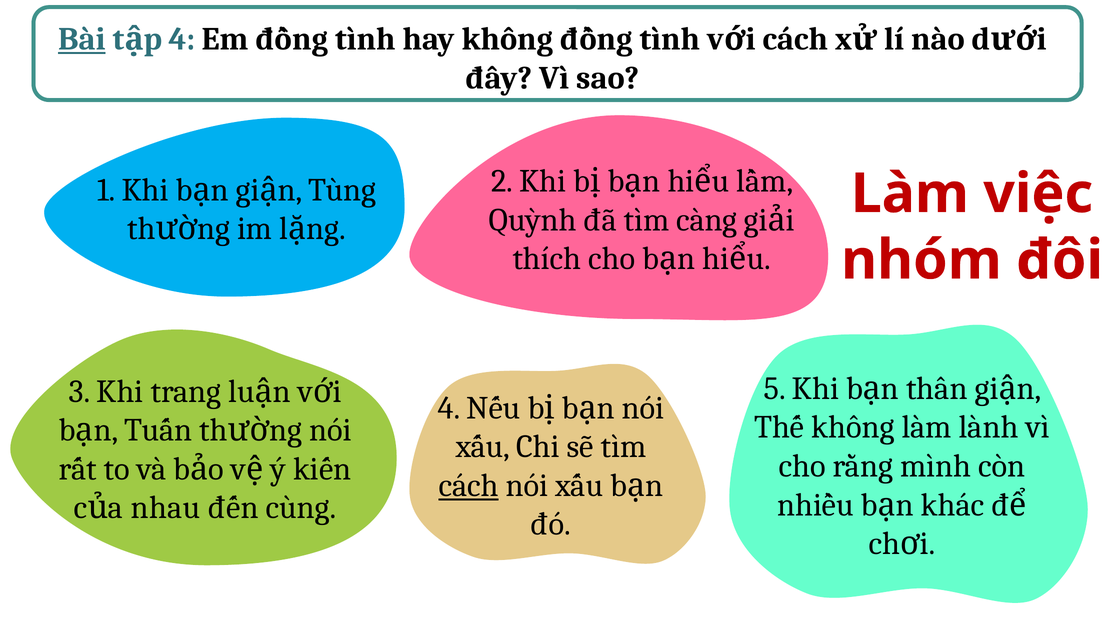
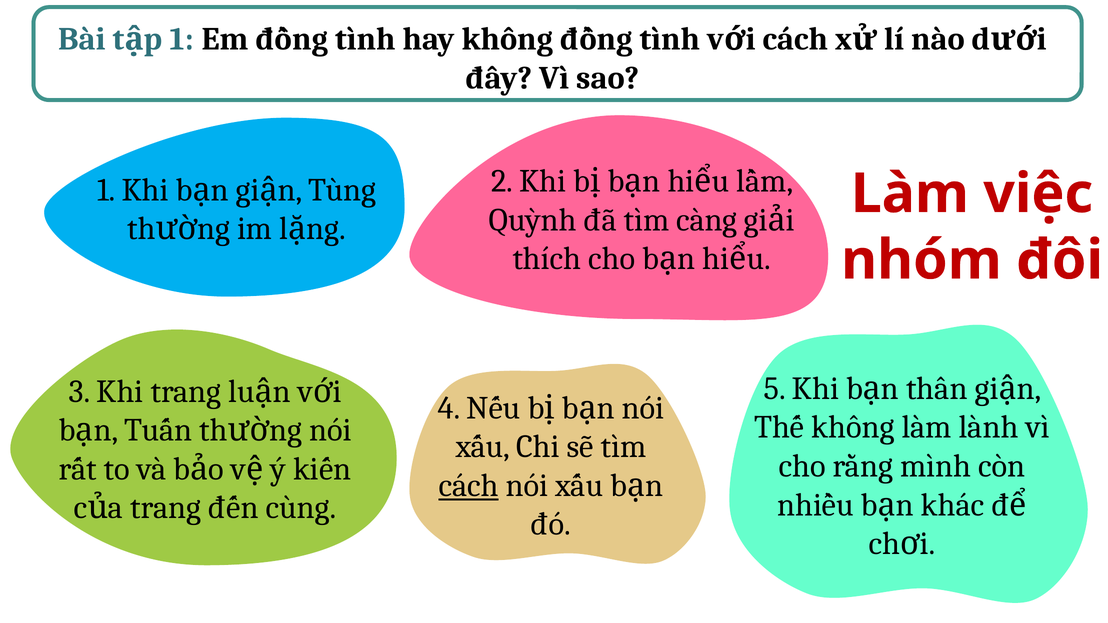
Bài underline: present -> none
4 at (182, 39): 4 -> 1
nhau at (166, 508): nhau -> trang
